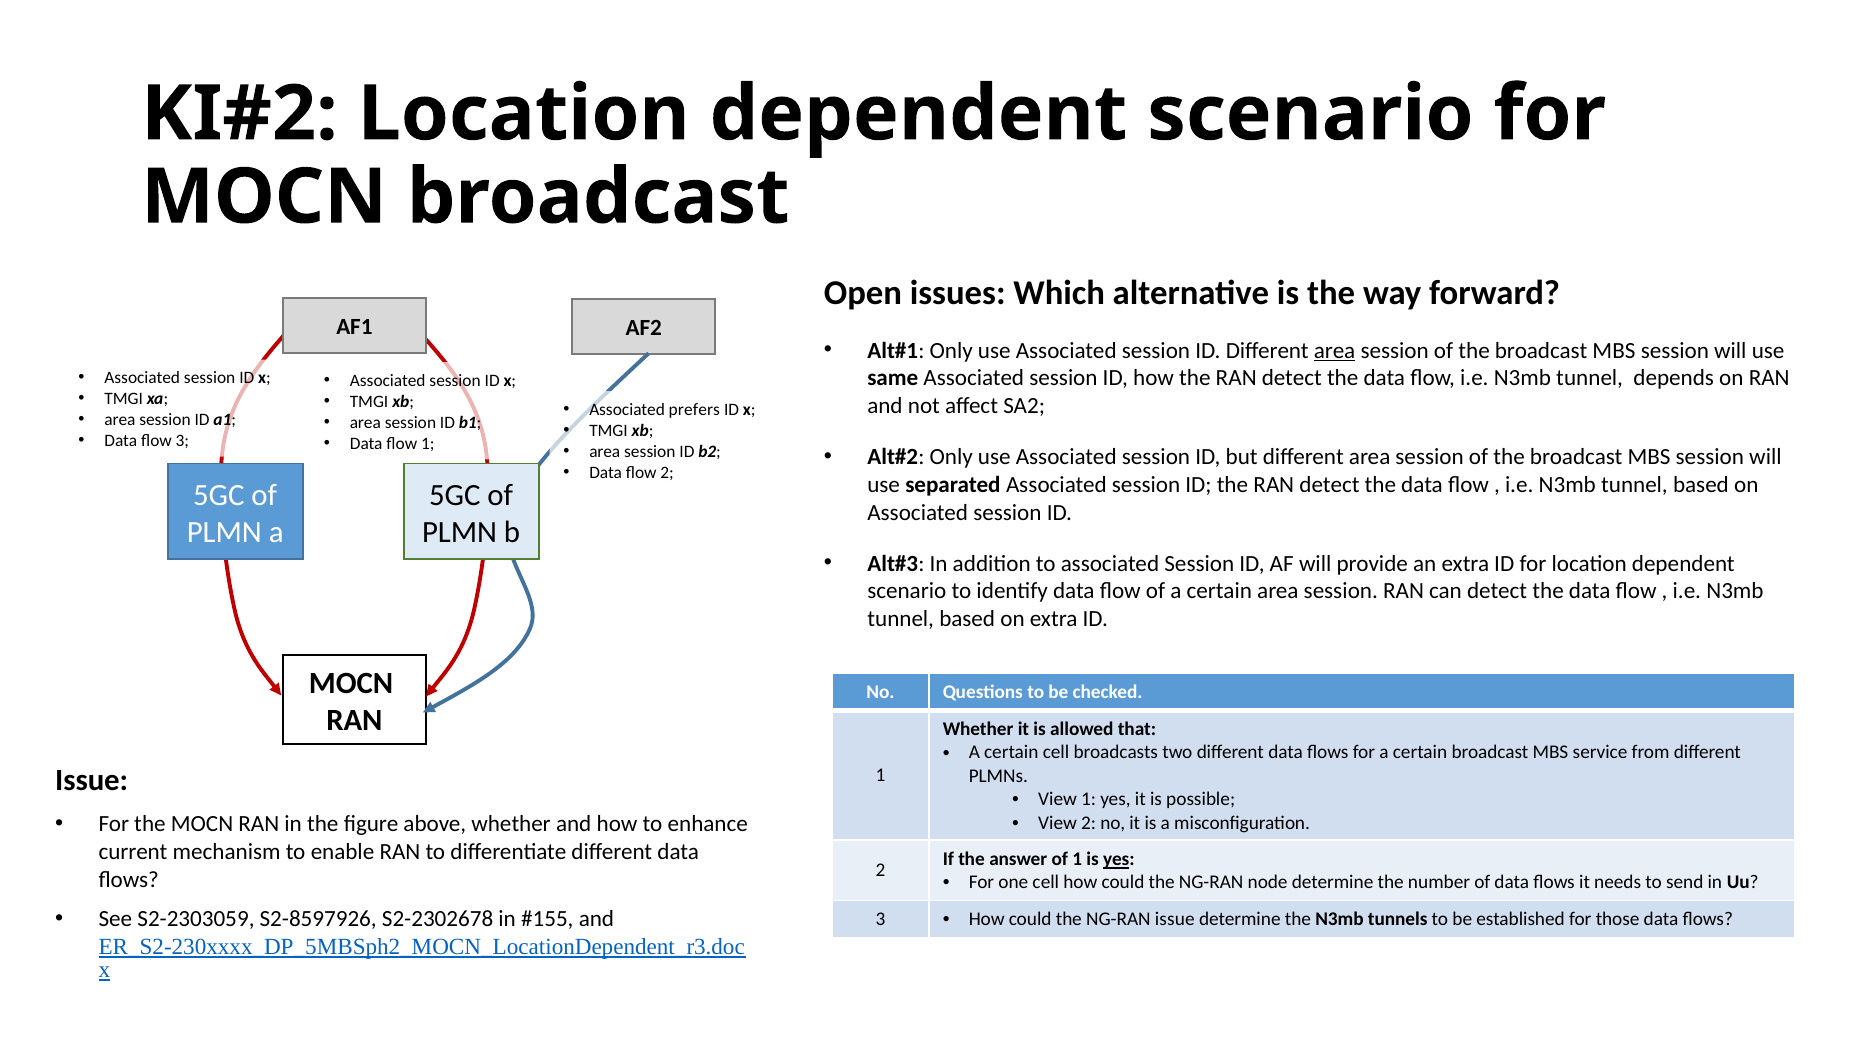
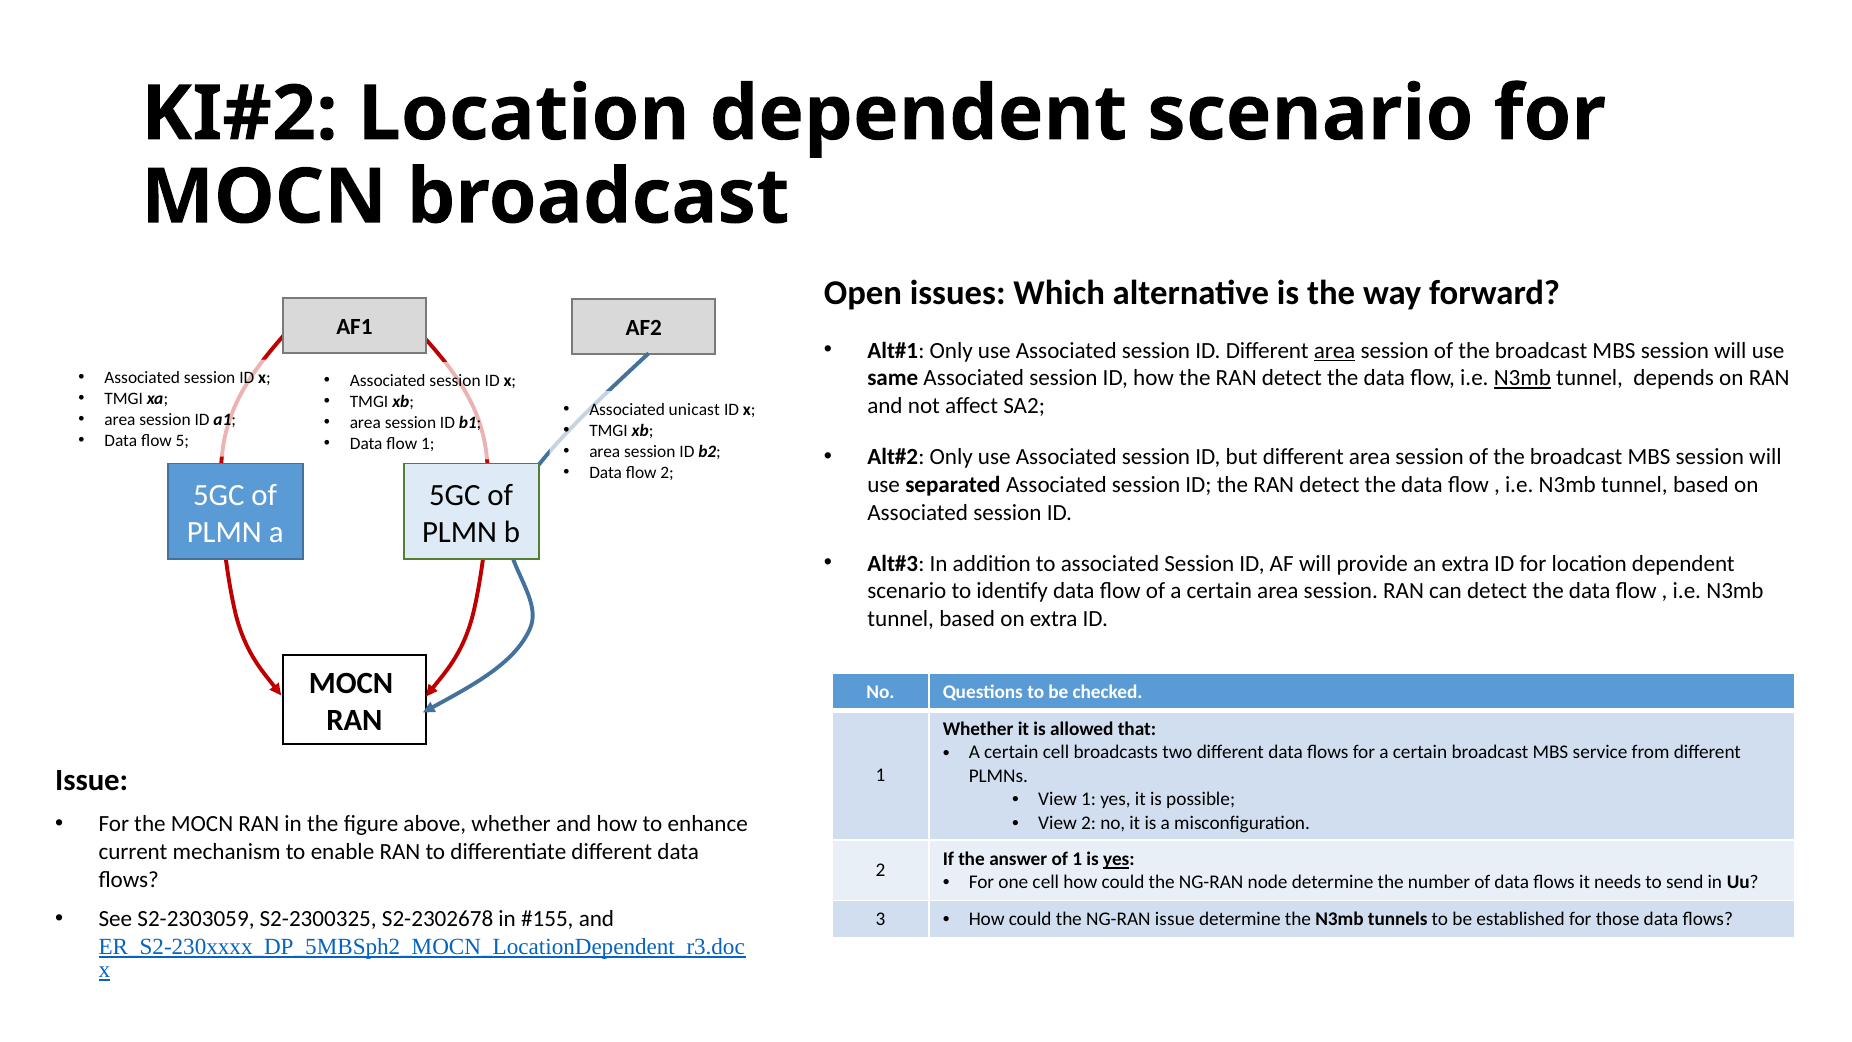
N3mb at (1522, 378) underline: none -> present
prefers: prefers -> unicast
flow 3: 3 -> 5
S2-8597926: S2-8597926 -> S2-2300325
